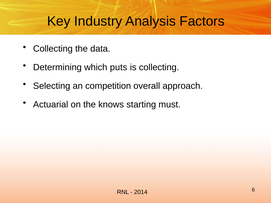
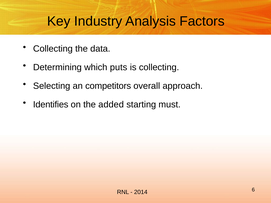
competition: competition -> competitors
Actuarial: Actuarial -> Identifies
knows: knows -> added
